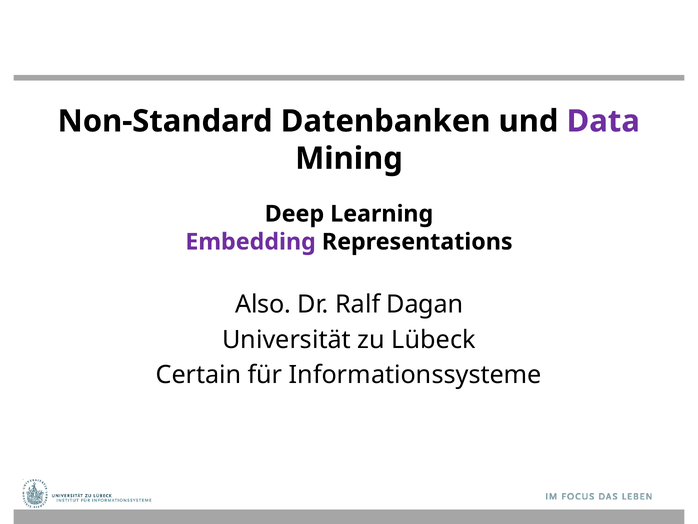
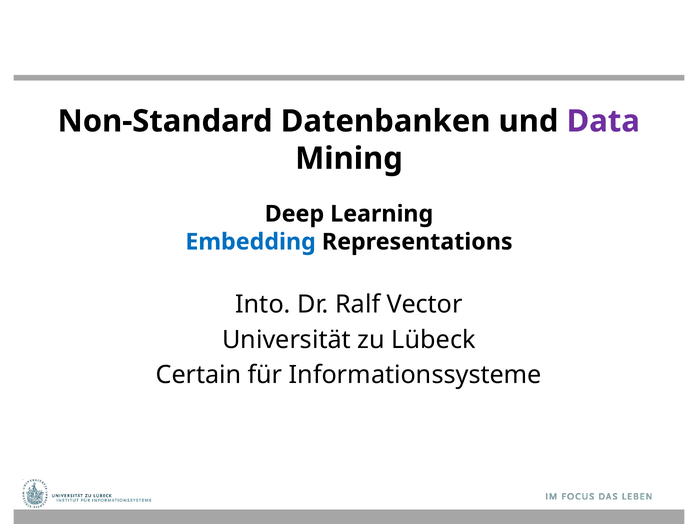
Embedding colour: purple -> blue
Also: Also -> Into
Dagan: Dagan -> Vector
